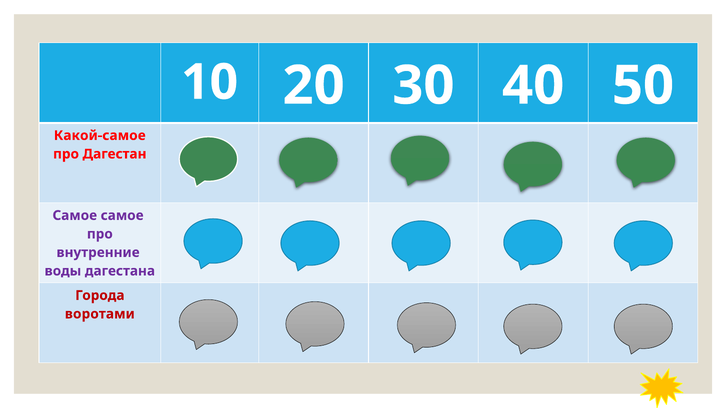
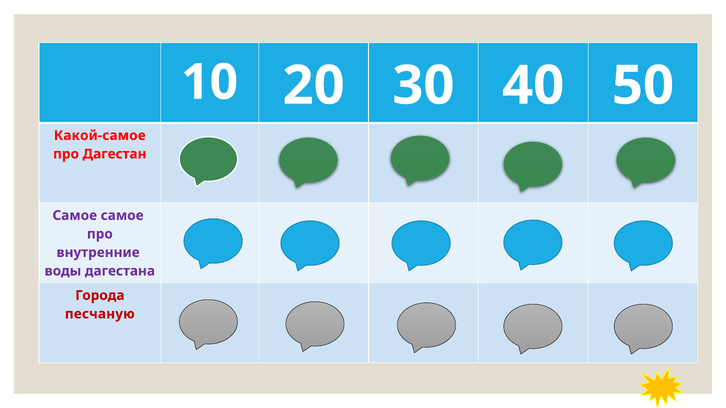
воротами: воротами -> песчаную
